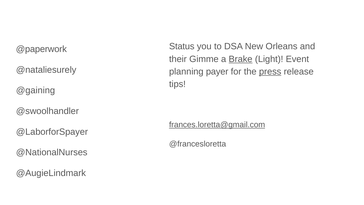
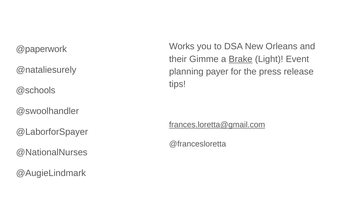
Status: Status -> Works
press underline: present -> none
@gaining: @gaining -> @schools
